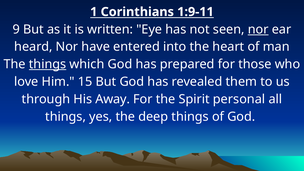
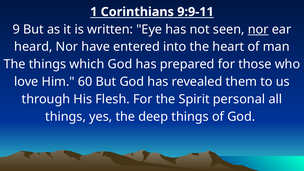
1:9-11: 1:9-11 -> 9:9-11
things at (48, 64) underline: present -> none
15: 15 -> 60
Away: Away -> Flesh
